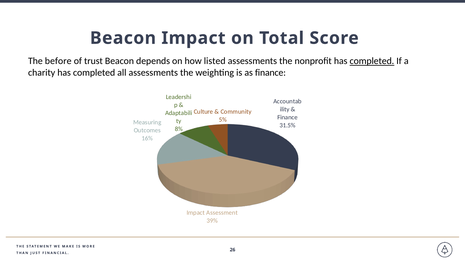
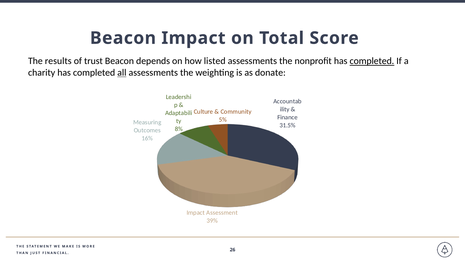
before: before -> results
all underline: none -> present
as finance: finance -> donate
